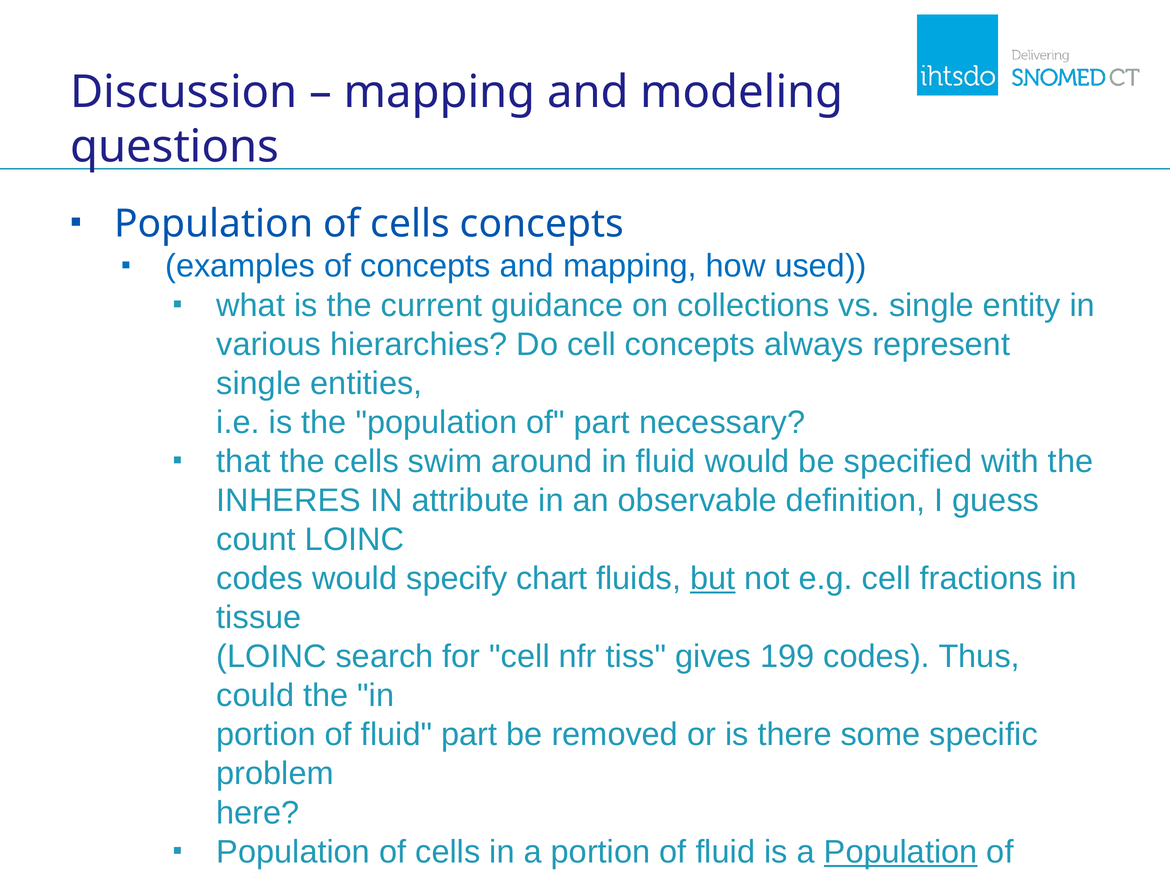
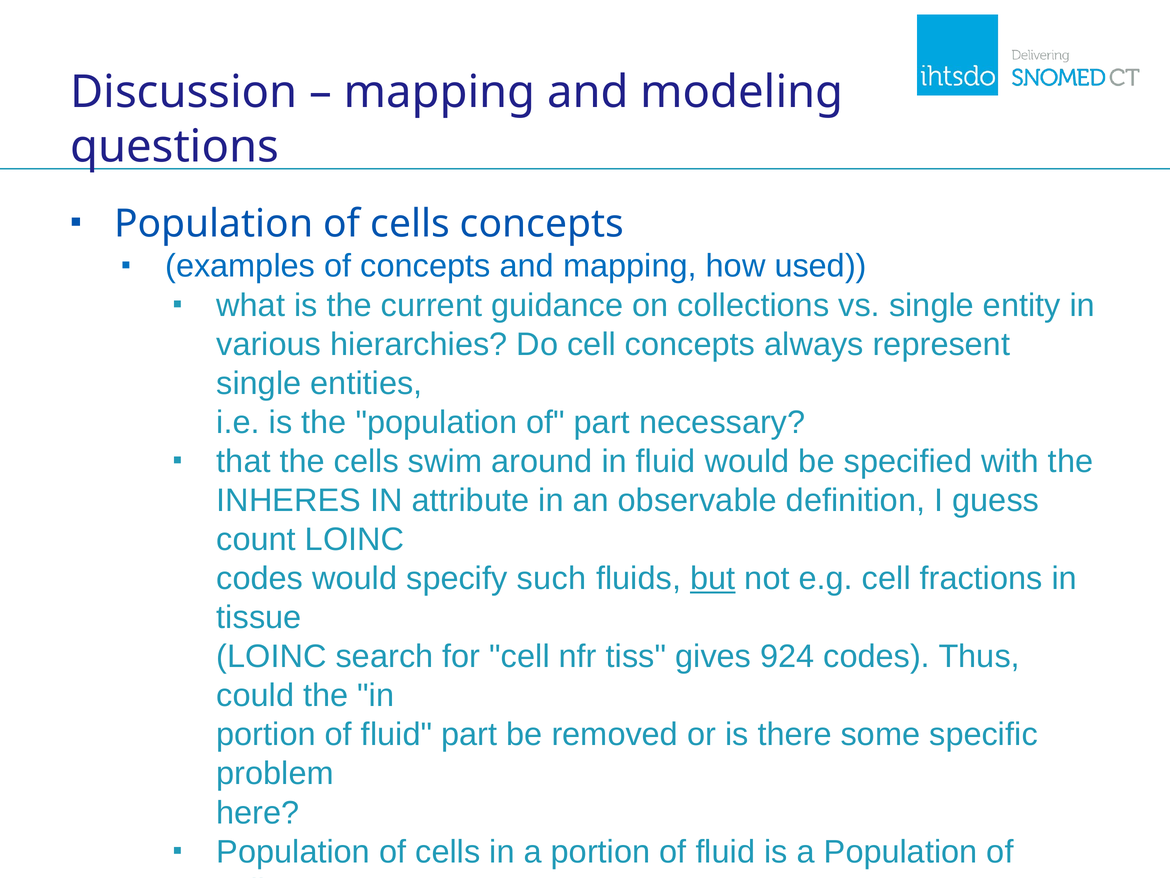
chart: chart -> such
199: 199 -> 924
Population at (901, 851) underline: present -> none
